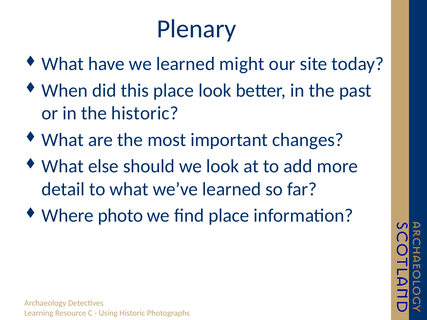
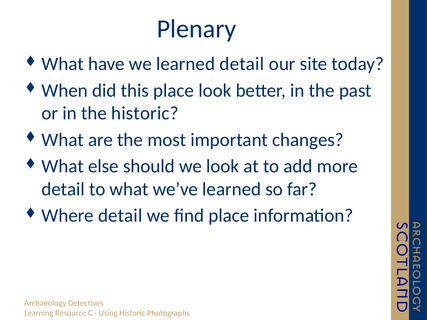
learned might: might -> detail
photo at (120, 216): photo -> detail
